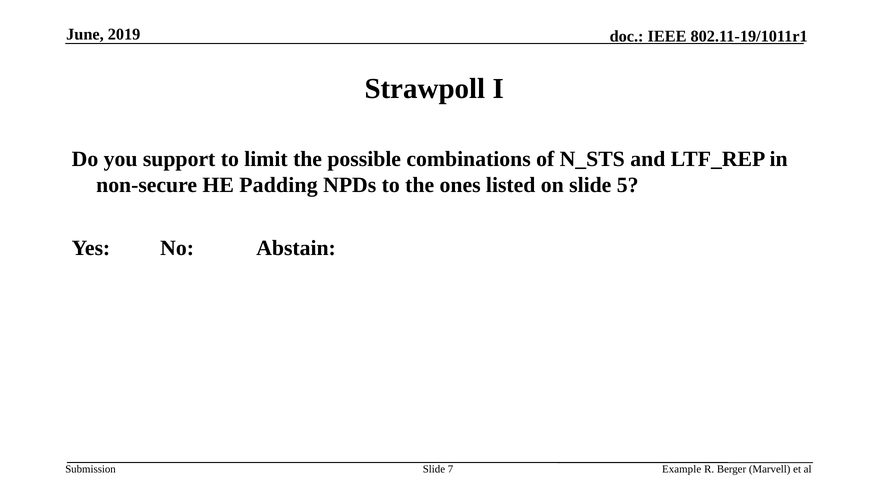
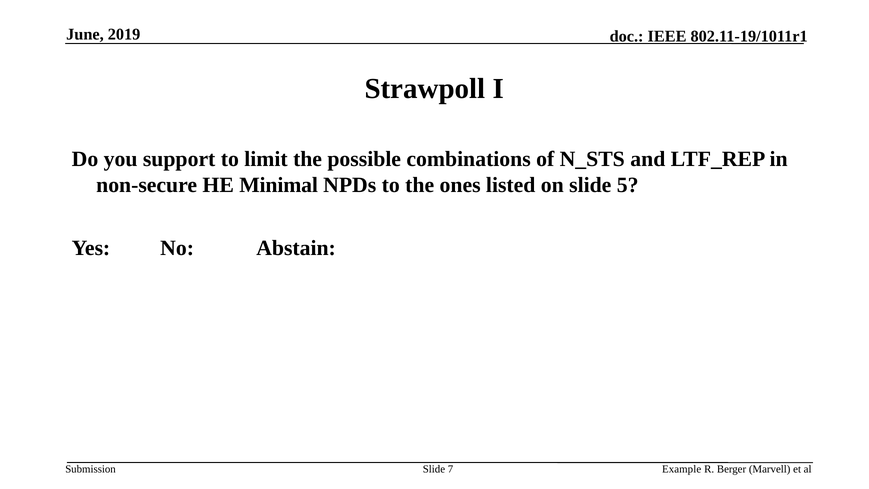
Padding: Padding -> Minimal
